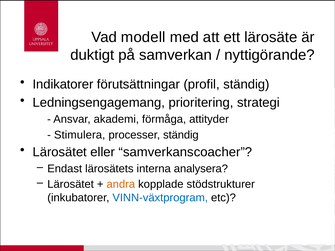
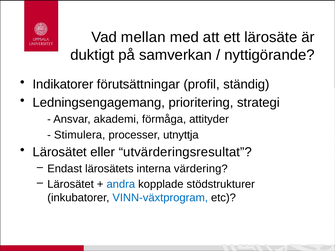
modell: modell -> mellan
processer ständig: ständig -> utnyttja
samverkanscoacher: samverkanscoacher -> utvärderingsresultat
analysera: analysera -> värdering
andra colour: orange -> blue
